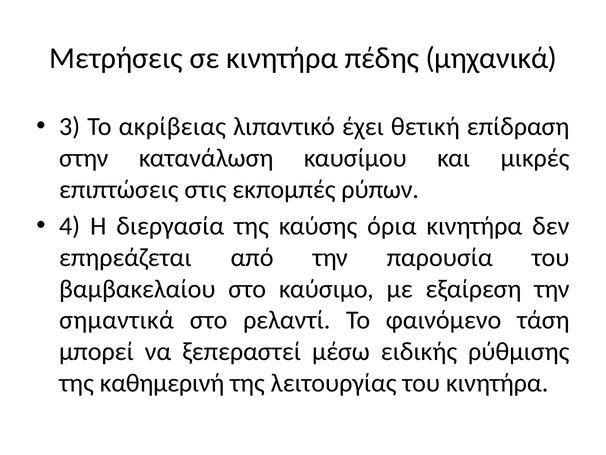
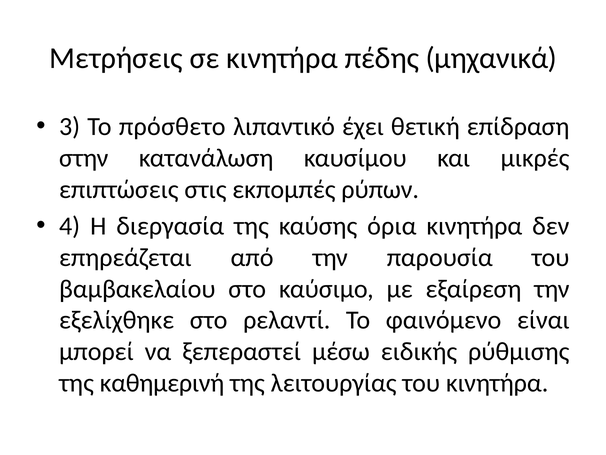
ακρίβειας: ακρίβειας -> πρόσθετο
σημαντικά: σημαντικά -> εξελίχθηκε
τάση: τάση -> είναι
